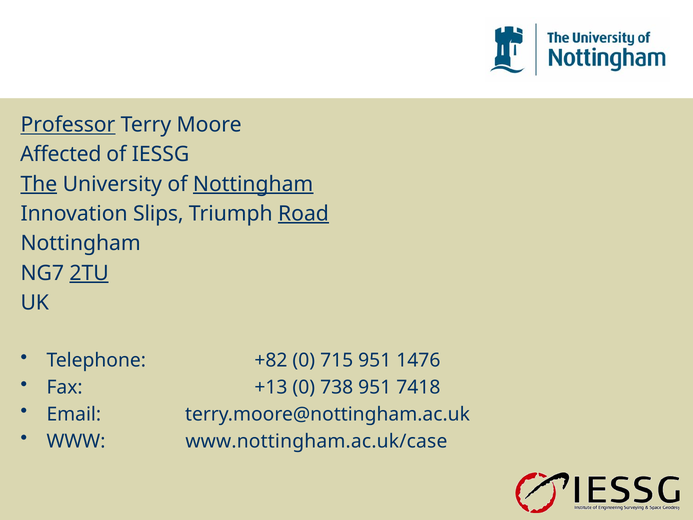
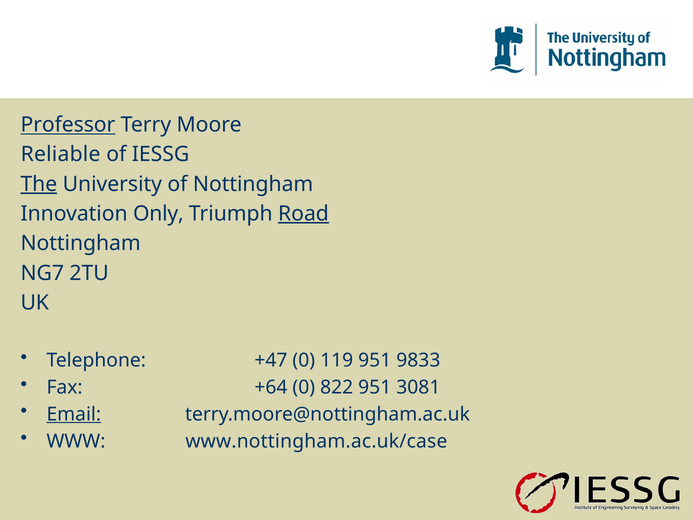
Affected: Affected -> Reliable
Nottingham at (253, 184) underline: present -> none
Slips: Slips -> Only
2TU underline: present -> none
+82: +82 -> +47
715: 715 -> 119
1476: 1476 -> 9833
+13: +13 -> +64
738: 738 -> 822
7418: 7418 -> 3081
Email underline: none -> present
